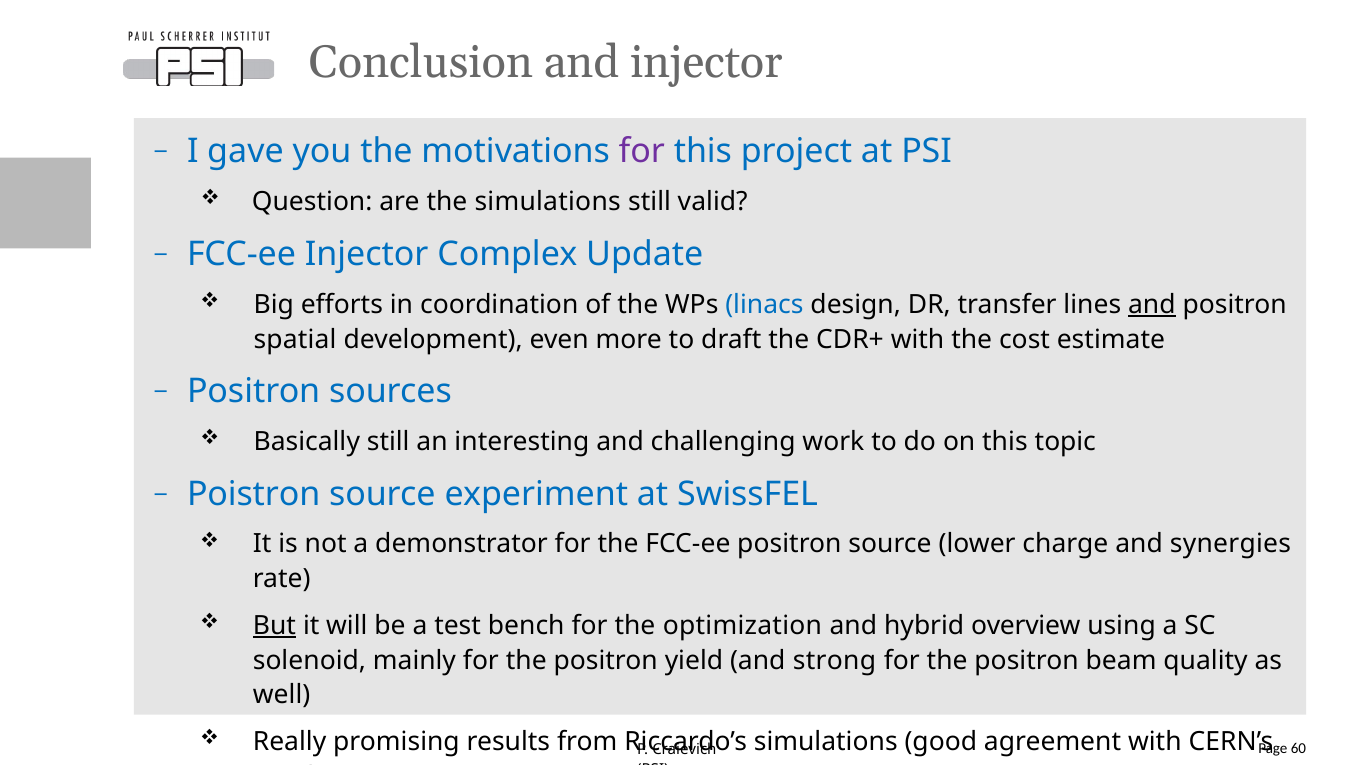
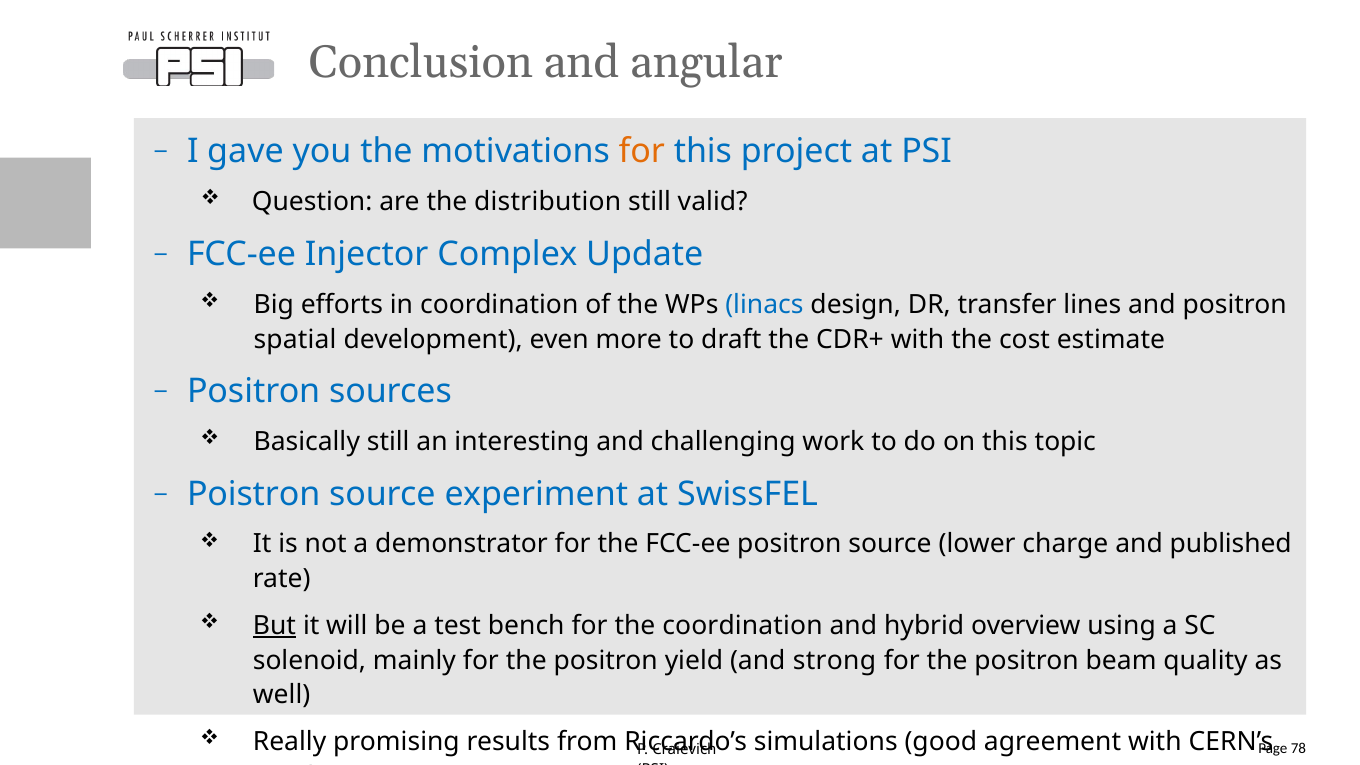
and injector: injector -> angular
for at (642, 152) colour: purple -> orange
the simulations: simulations -> distribution
and at (1152, 304) underline: present -> none
synergies: synergies -> published
the optimization: optimization -> coordination
60: 60 -> 78
